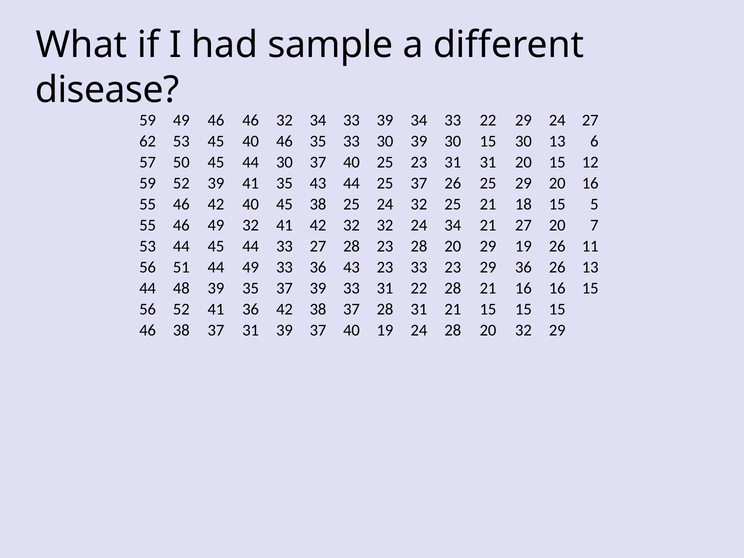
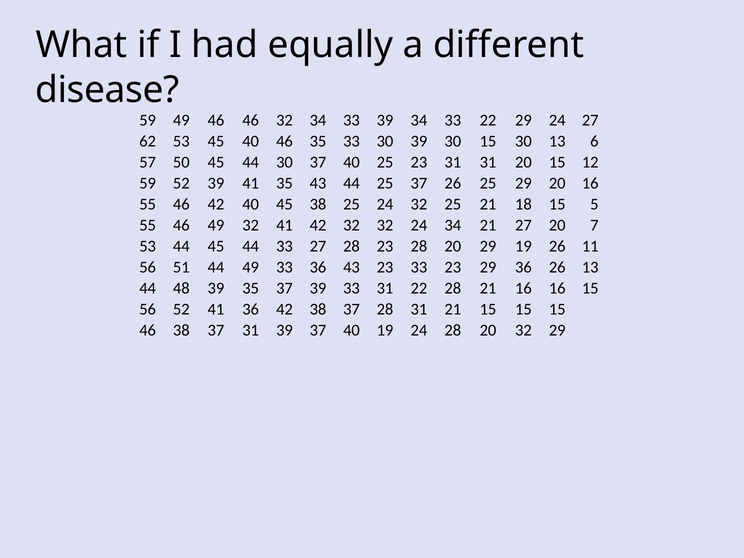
sample: sample -> equally
